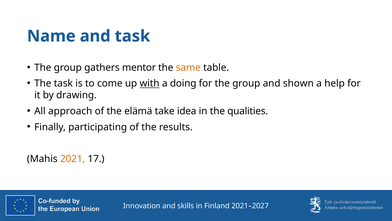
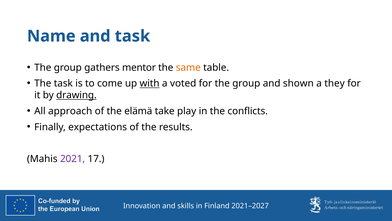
doing: doing -> voted
help: help -> they
drawing underline: none -> present
idea: idea -> play
qualities: qualities -> conflicts
participating: participating -> expectations
2021 colour: orange -> purple
